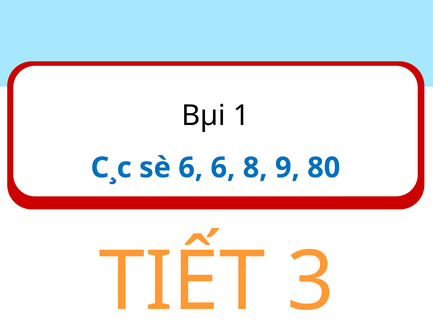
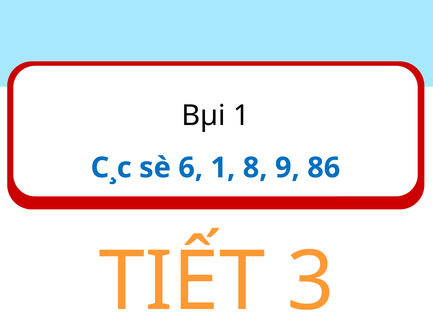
6 6: 6 -> 1
80: 80 -> 86
